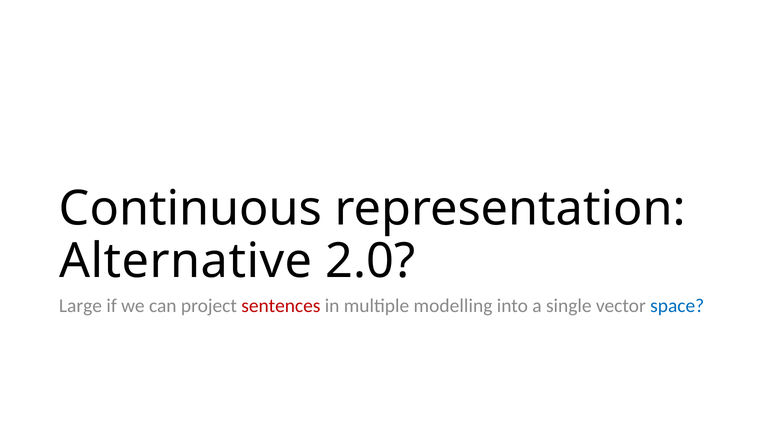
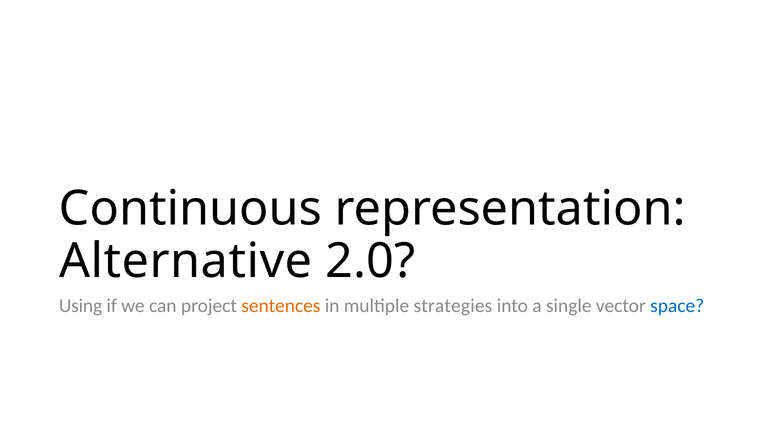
Large: Large -> Using
sentences colour: red -> orange
modelling: modelling -> strategies
